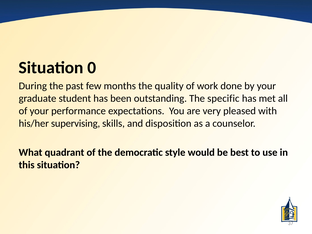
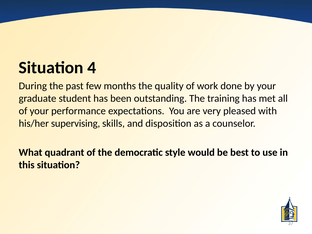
0: 0 -> 4
specific: specific -> training
